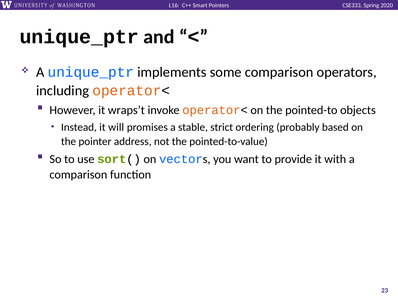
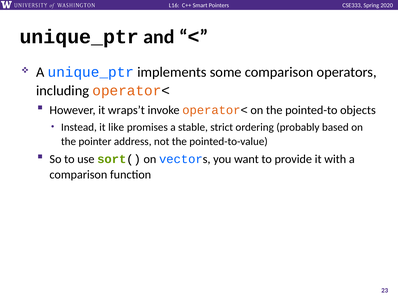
will: will -> like
